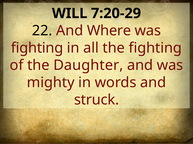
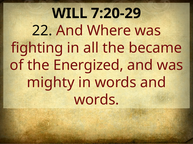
the fighting: fighting -> became
Daughter: Daughter -> Energized
struck at (97, 100): struck -> words
